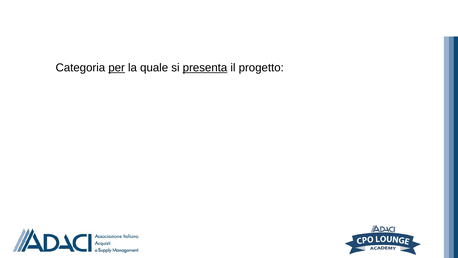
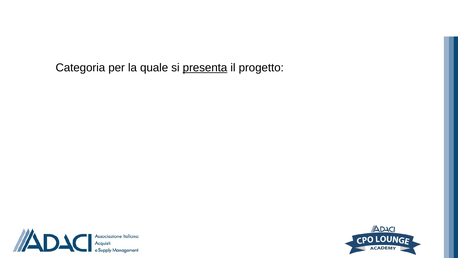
per underline: present -> none
